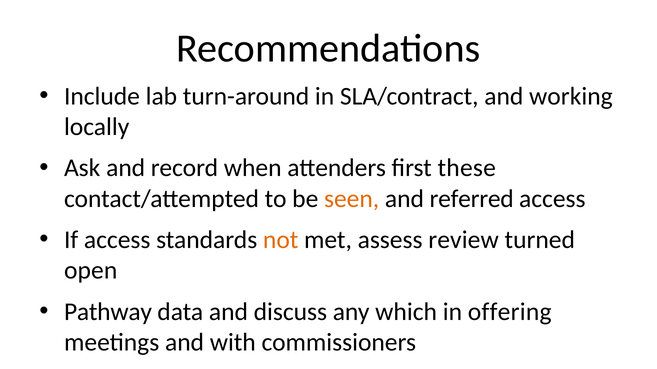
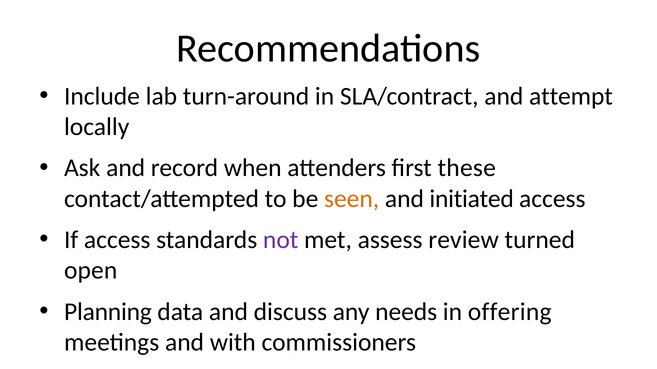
working: working -> attempt
referred: referred -> initiated
not colour: orange -> purple
Pathway: Pathway -> Planning
which: which -> needs
